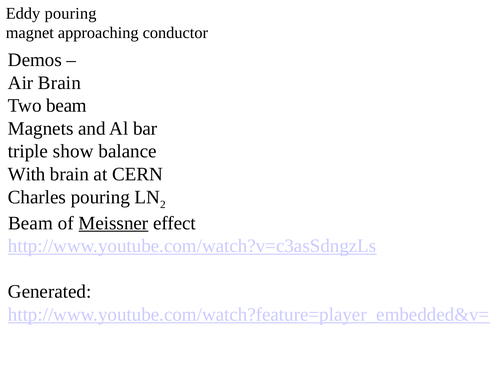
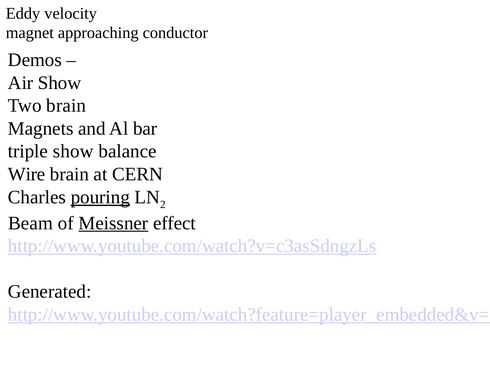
Eddy pouring: pouring -> velocity
Air Brain: Brain -> Show
Two beam: beam -> brain
With: With -> Wire
pouring at (100, 197) underline: none -> present
